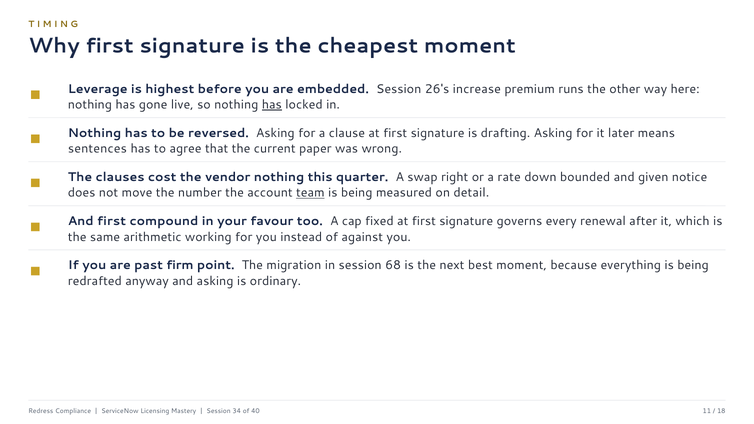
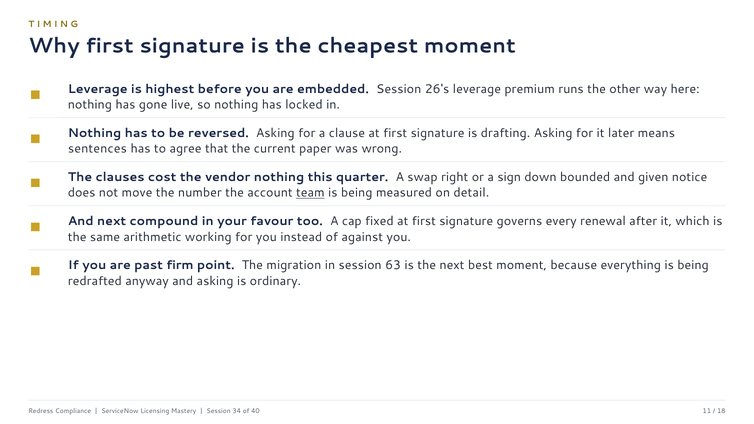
26's increase: increase -> leverage
has at (272, 105) underline: present -> none
rate: rate -> sign
And first: first -> next
68: 68 -> 63
